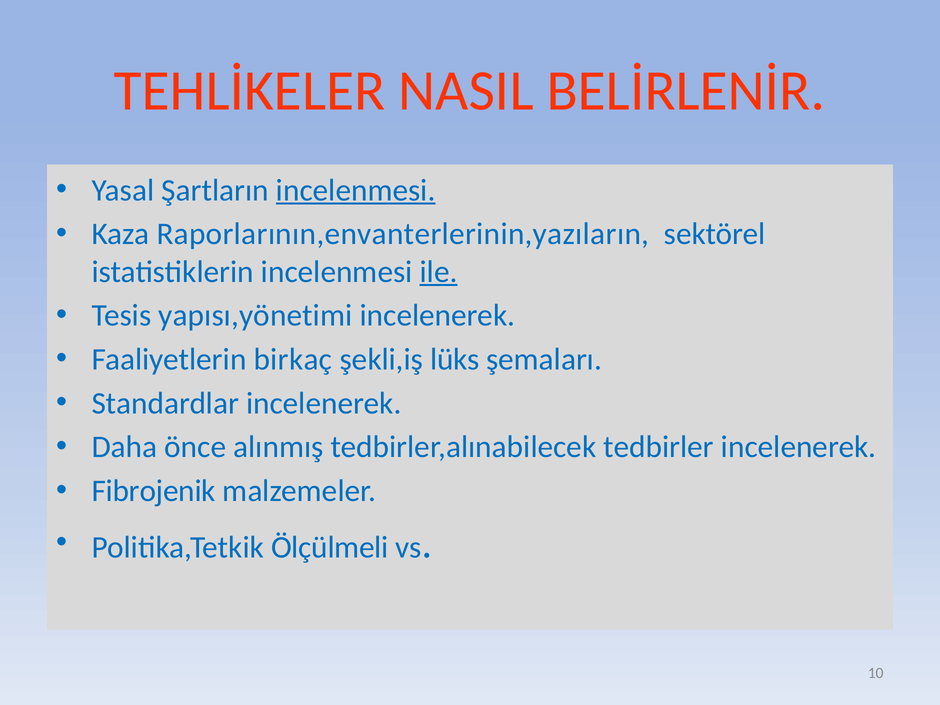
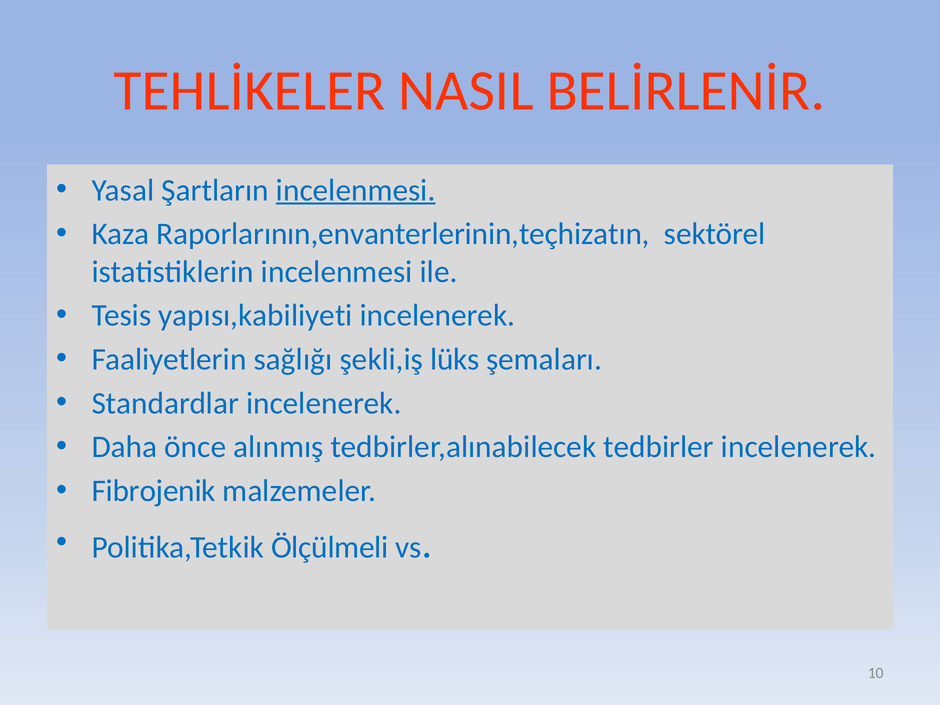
Raporlarının,envanterlerinin,yazıların: Raporlarının,envanterlerinin,yazıların -> Raporlarının,envanterlerinin,teçhizatın
ile underline: present -> none
yapısı,yönetimi: yapısı,yönetimi -> yapısı,kabiliyeti
birkaç: birkaç -> sağlığı
